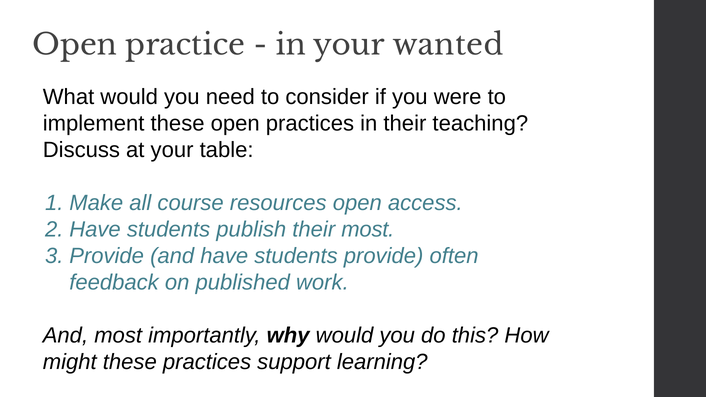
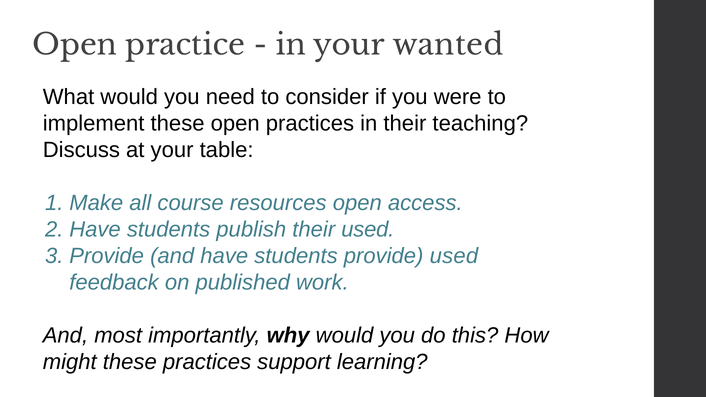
their most: most -> used
provide often: often -> used
